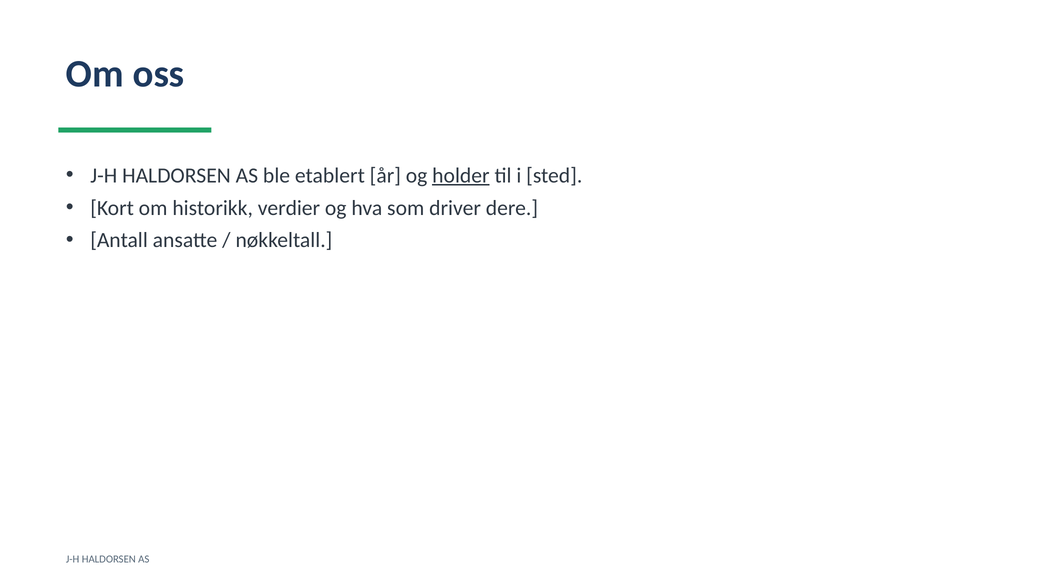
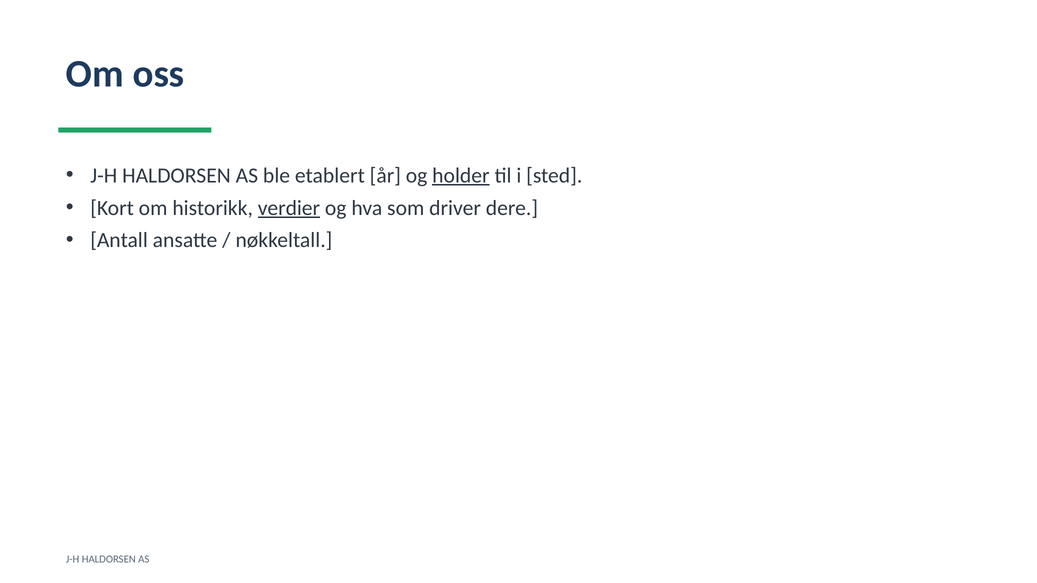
verdier underline: none -> present
